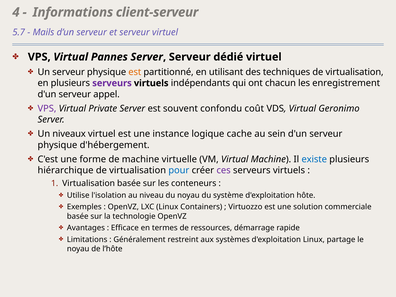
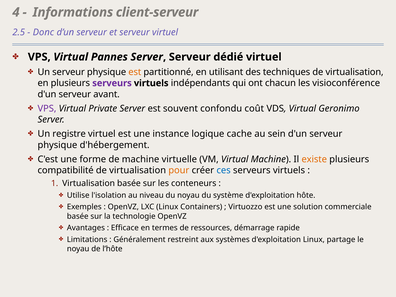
5.7: 5.7 -> 2.5
Mails: Mails -> Donc
enregistrement: enregistrement -> visioconférence
appel: appel -> avant
niveaux: niveaux -> registre
existe colour: blue -> orange
hiérarchique: hiérarchique -> compatibilité
pour colour: blue -> orange
ces colour: purple -> blue
